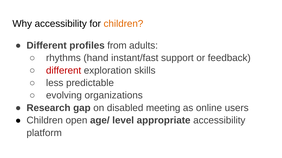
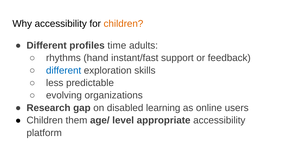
from: from -> time
different at (64, 71) colour: red -> blue
meeting: meeting -> learning
open: open -> them
